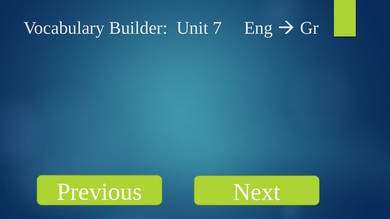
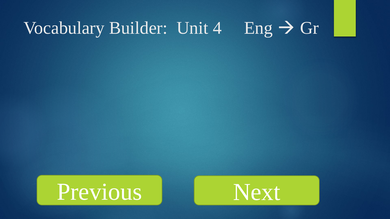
7: 7 -> 4
